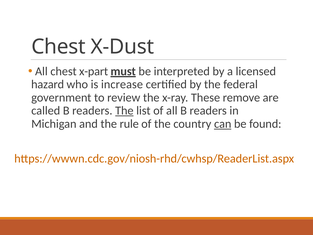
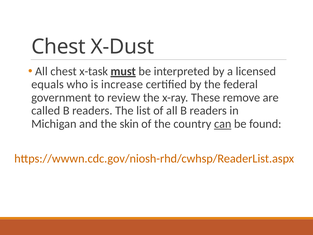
x-part: x-part -> x-task
hazard: hazard -> equals
The at (124, 111) underline: present -> none
rule: rule -> skin
